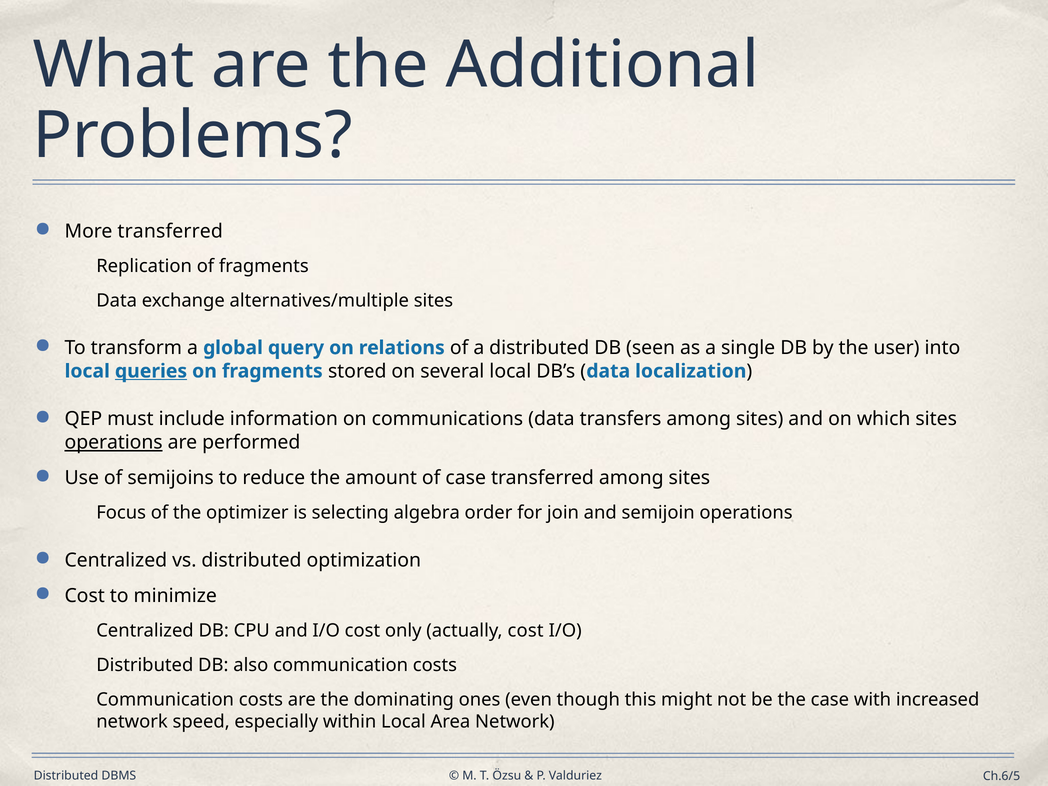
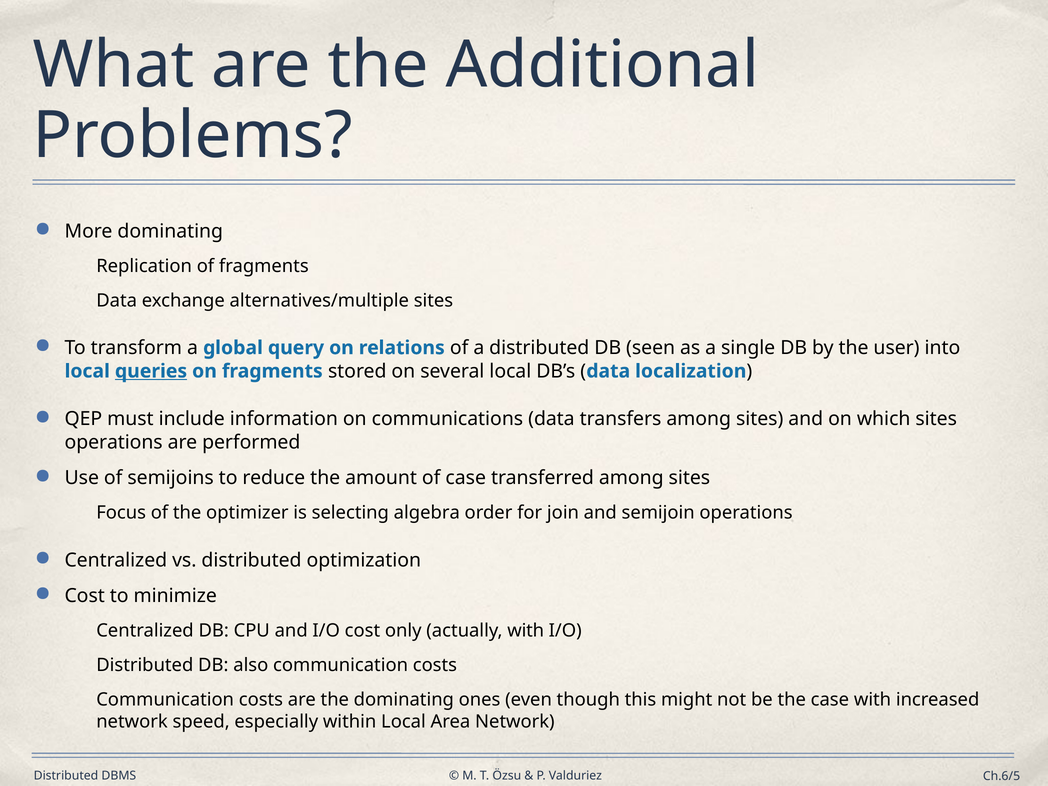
More transferred: transferred -> dominating
operations at (114, 442) underline: present -> none
actually cost: cost -> with
